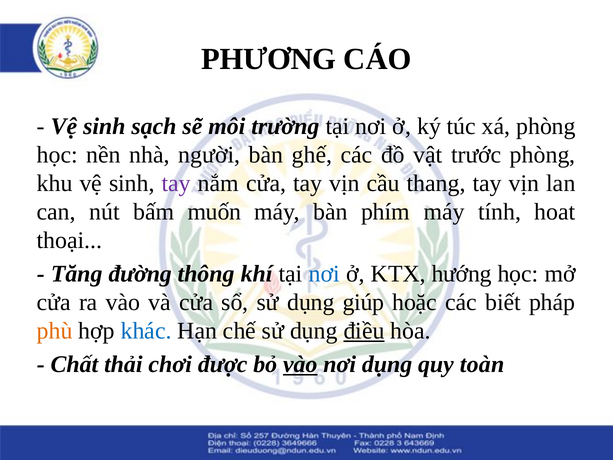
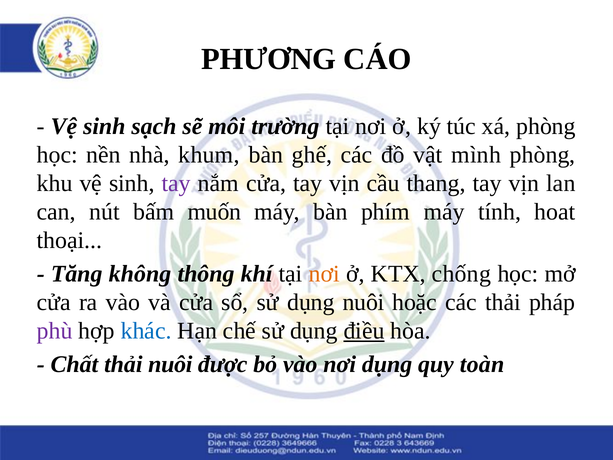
người: người -> khum
trước: trước -> mình
đường: đường -> không
nơi at (324, 274) colour: blue -> orange
hướng: hướng -> chống
dụng giúp: giúp -> nuôi
các biết: biết -> thải
phù colour: orange -> purple
thải chơi: chơi -> nuôi
vào at (300, 364) underline: present -> none
